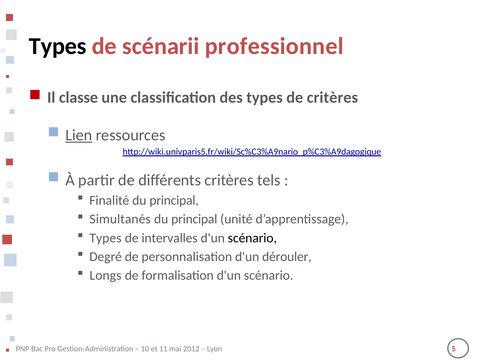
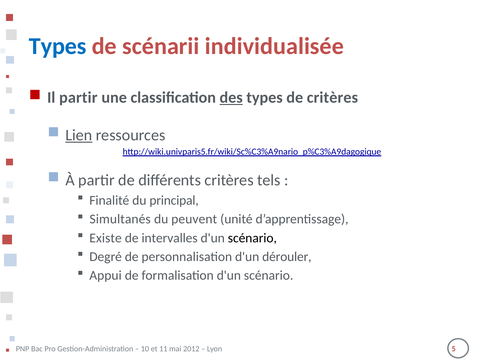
Types at (58, 46) colour: black -> blue
professionnel: professionnel -> individualisée
Il classe: classe -> partir
des underline: none -> present
principal at (194, 219): principal -> peuvent
Types at (106, 238): Types -> Existe
Longs: Longs -> Appui
